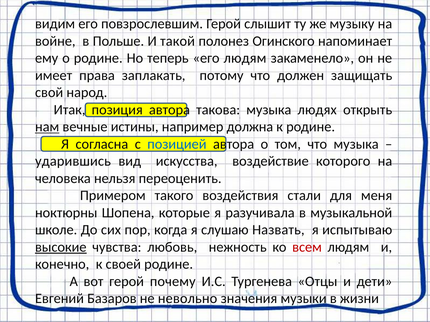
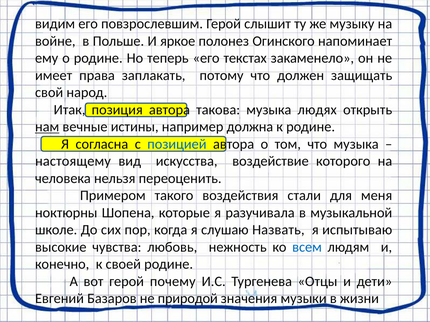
такой: такой -> яркое
его людям: людям -> текстах
ударившись: ударившись -> настоящему
высокие underline: present -> none
всем colour: red -> blue
невольно: невольно -> природой
